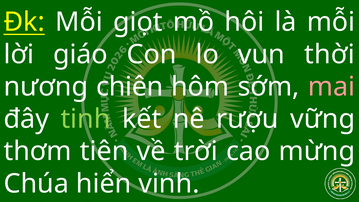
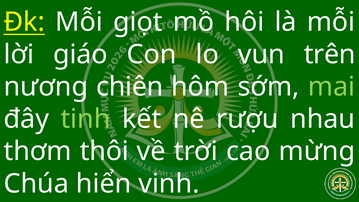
thời: thời -> trên
mai colour: pink -> light green
vững: vững -> nhau
tiên: tiên -> thôi
